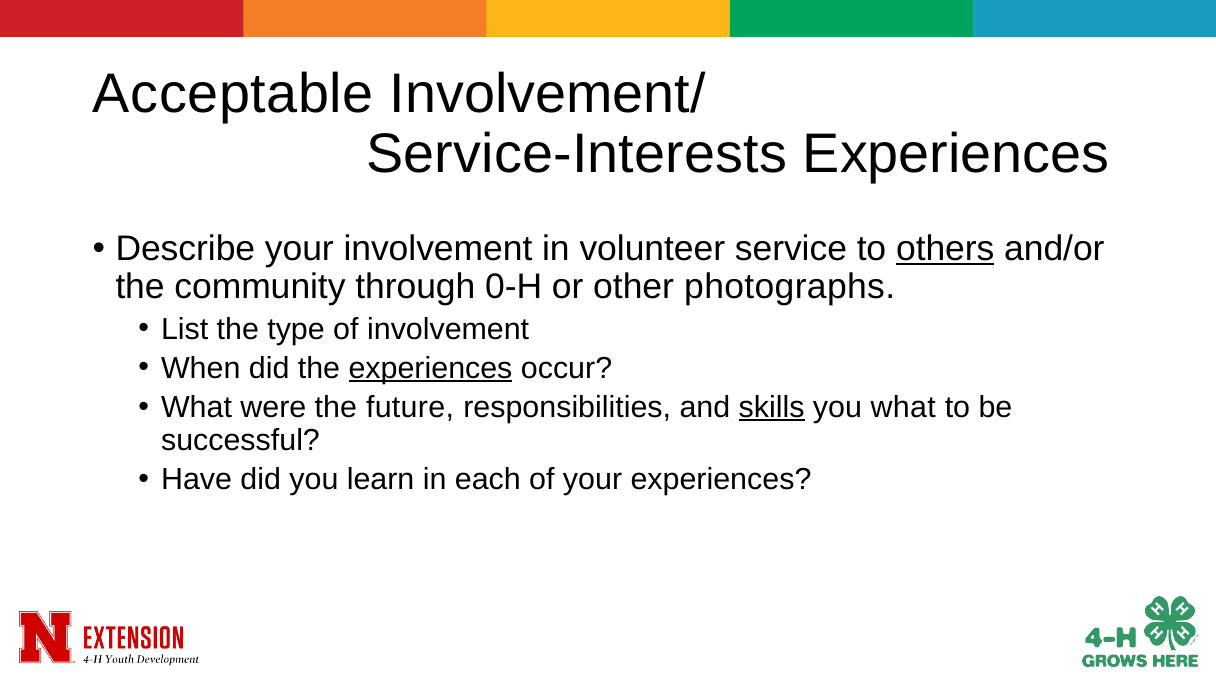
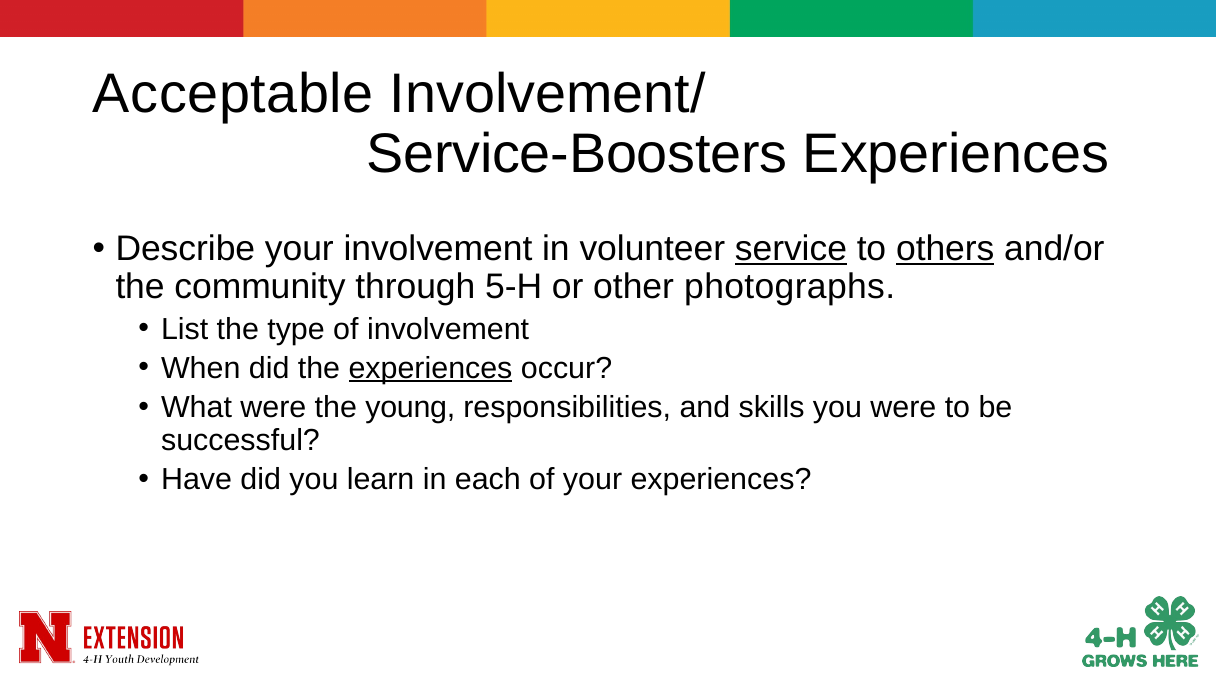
Service-Interests: Service-Interests -> Service-Boosters
service underline: none -> present
0-H: 0-H -> 5-H
future: future -> young
skills underline: present -> none
you what: what -> were
